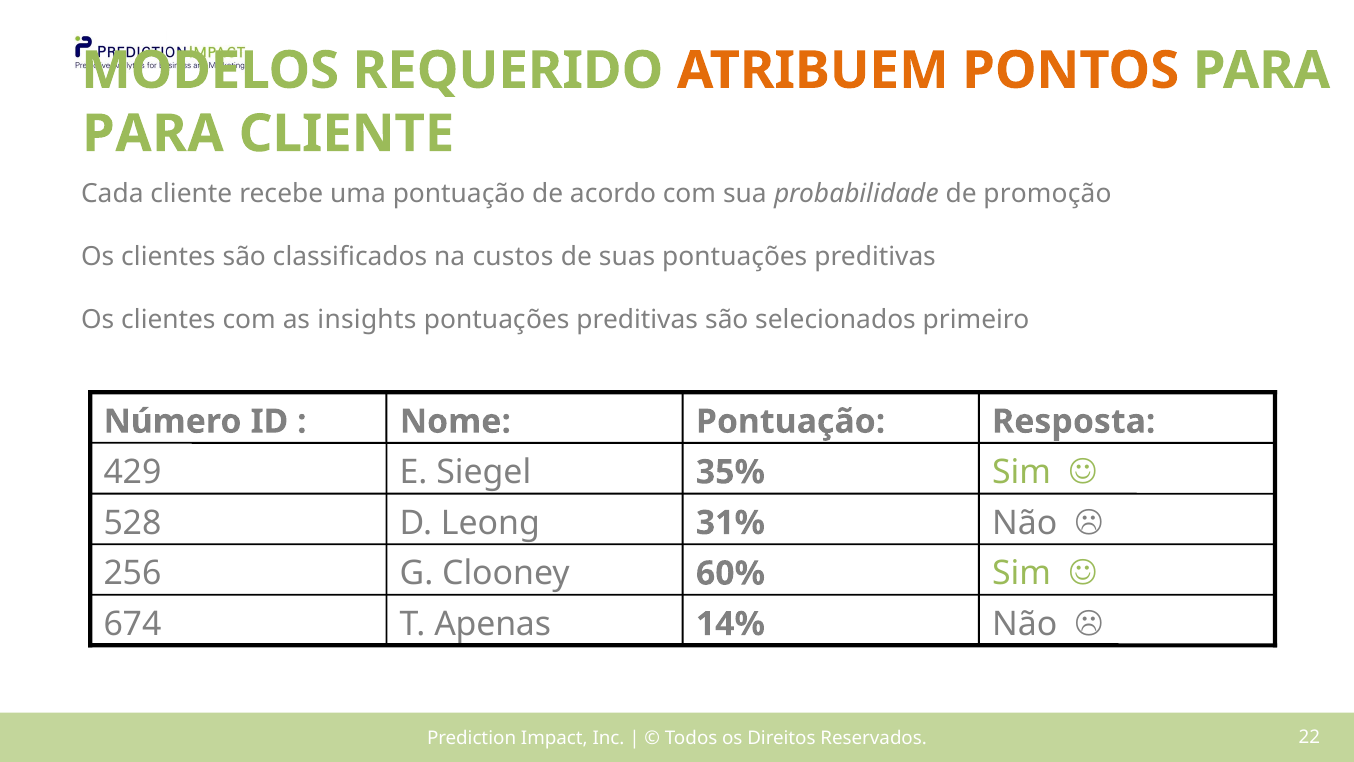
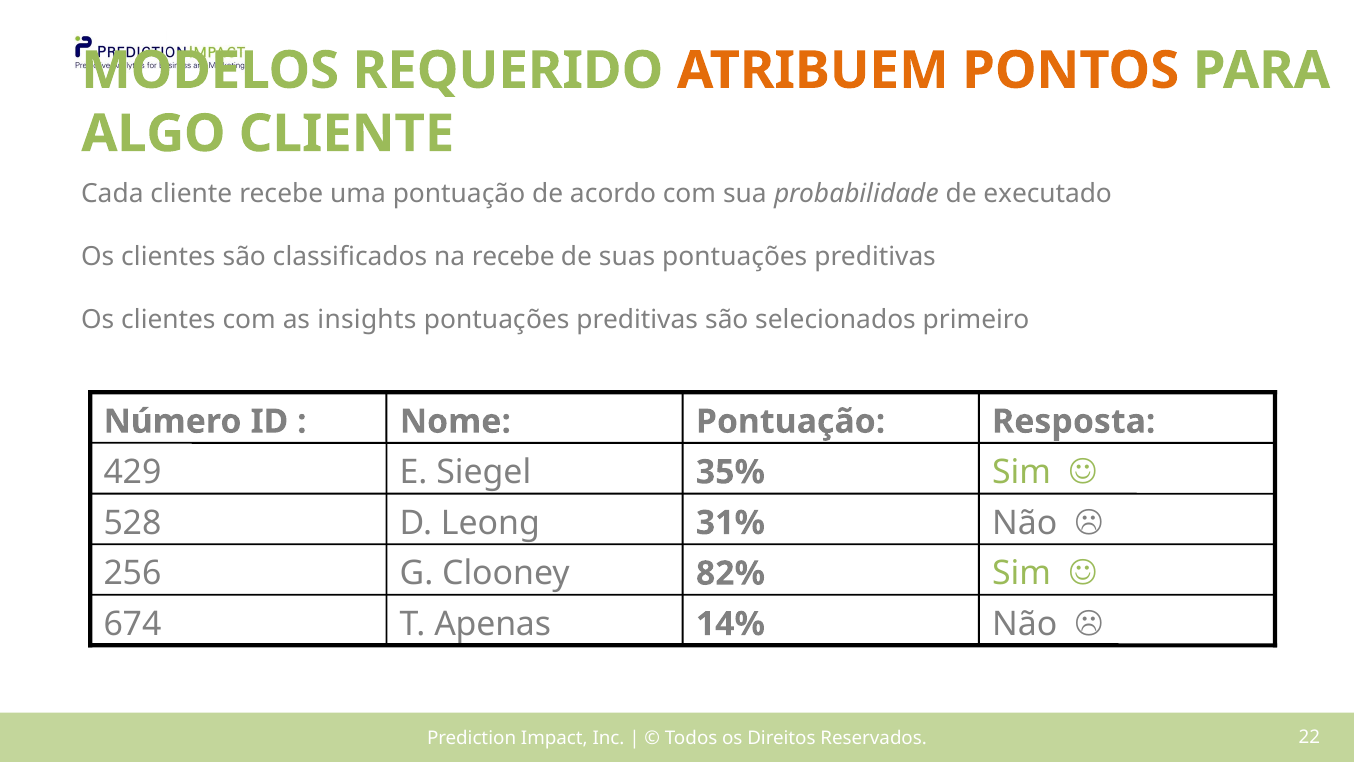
PARA at (153, 134): PARA -> ALGO
promoção: promoção -> executado
na custos: custos -> recebe
60%: 60% -> 82%
